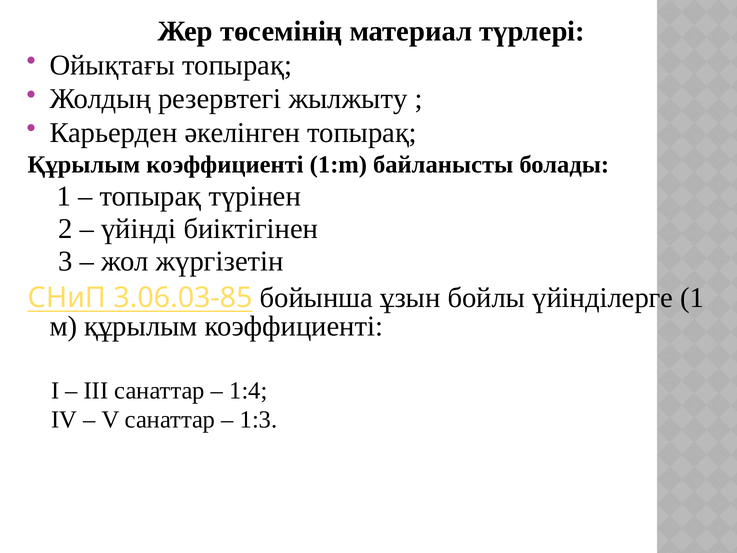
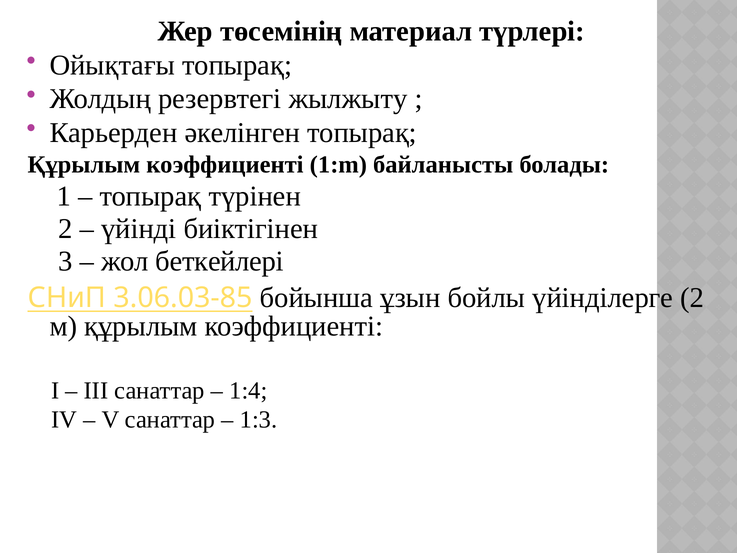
жүргізетін: жүргізетін -> беткейлері
үйінділерге 1: 1 -> 2
